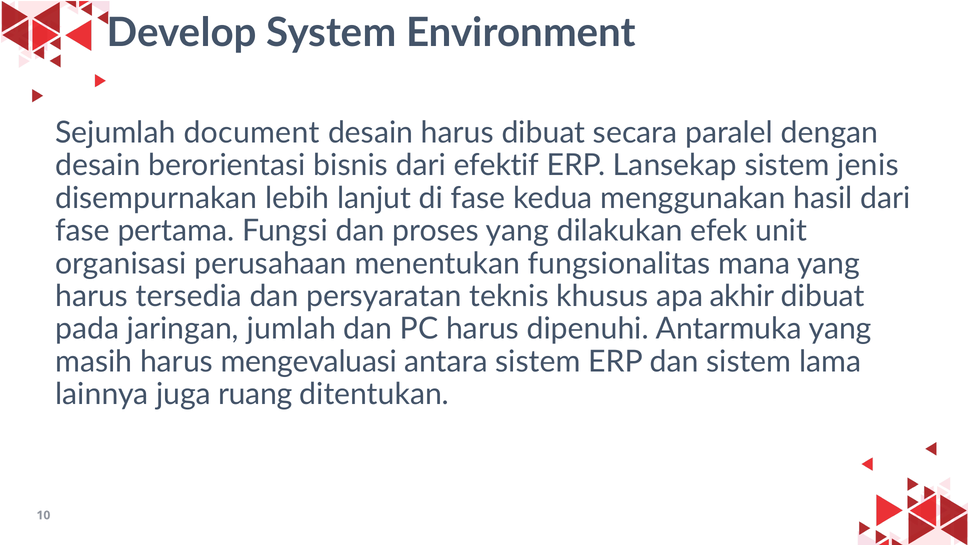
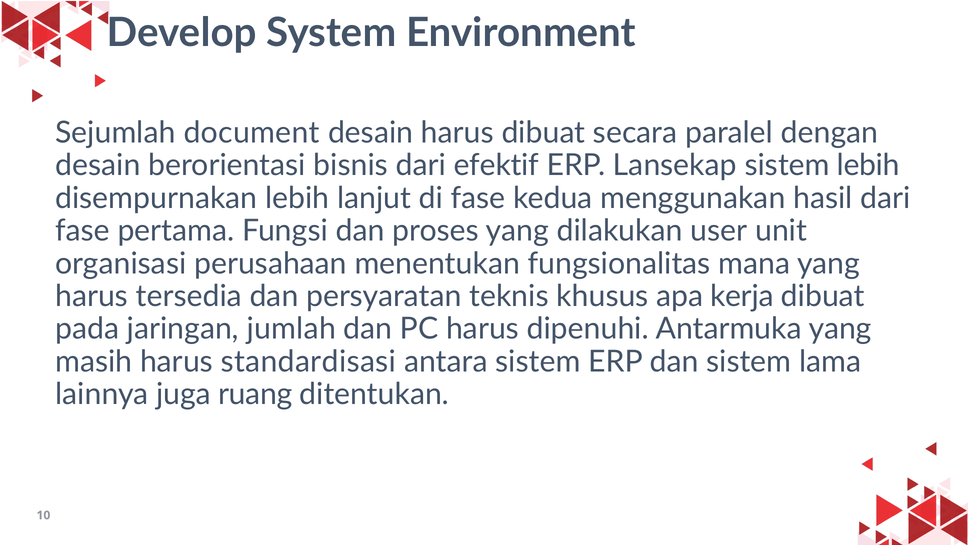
sistem jenis: jenis -> lebih
efek: efek -> user
akhir: akhir -> kerja
mengevaluasi: mengevaluasi -> standardisasi
